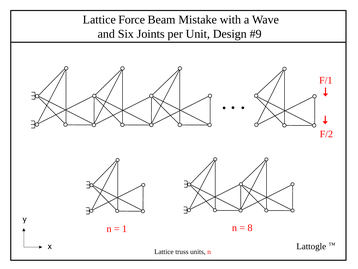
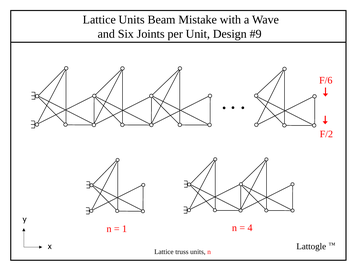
Lattice Force: Force -> Units
F/1: F/1 -> F/6
8: 8 -> 4
